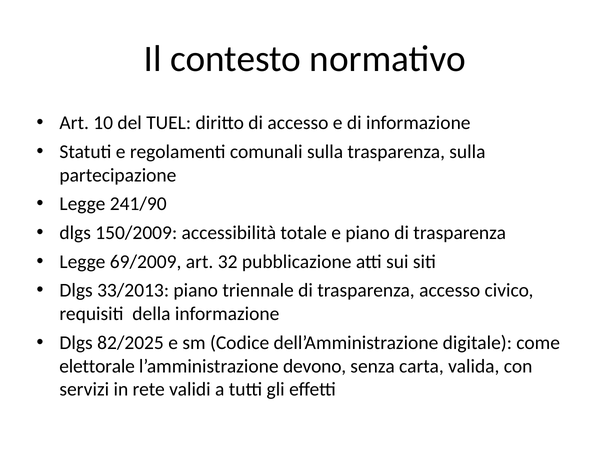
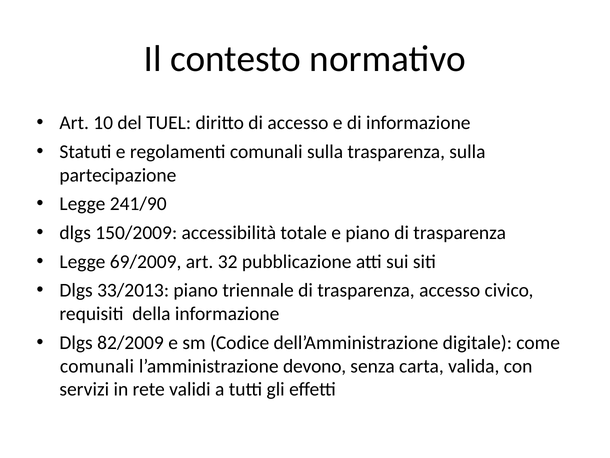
82/2025: 82/2025 -> 82/2009
elettorale at (97, 366): elettorale -> comunali
